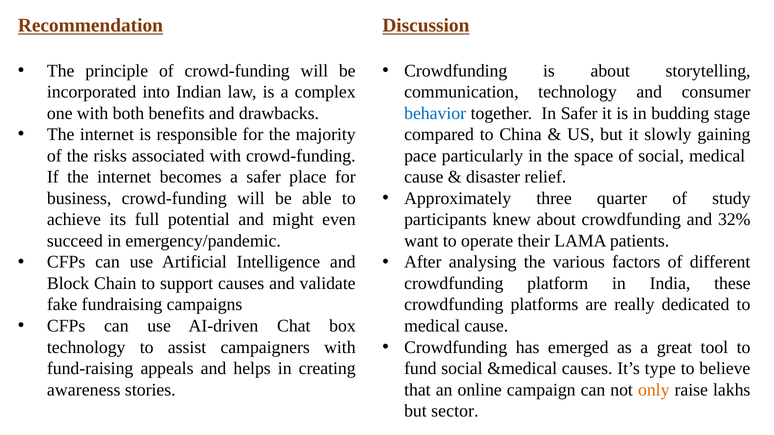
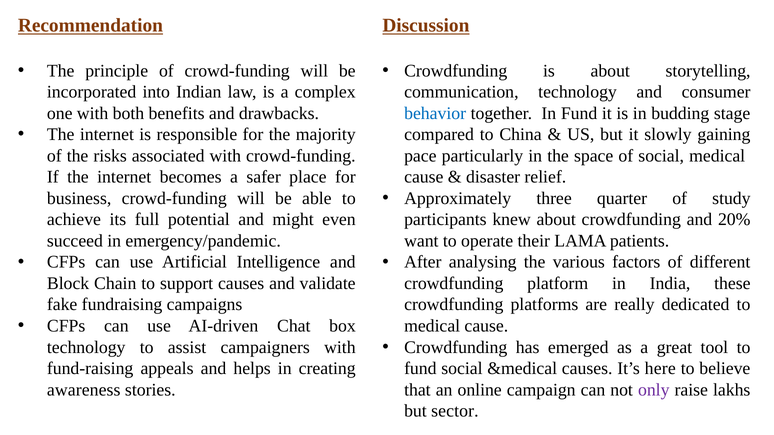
In Safer: Safer -> Fund
32%: 32% -> 20%
type: type -> here
only colour: orange -> purple
